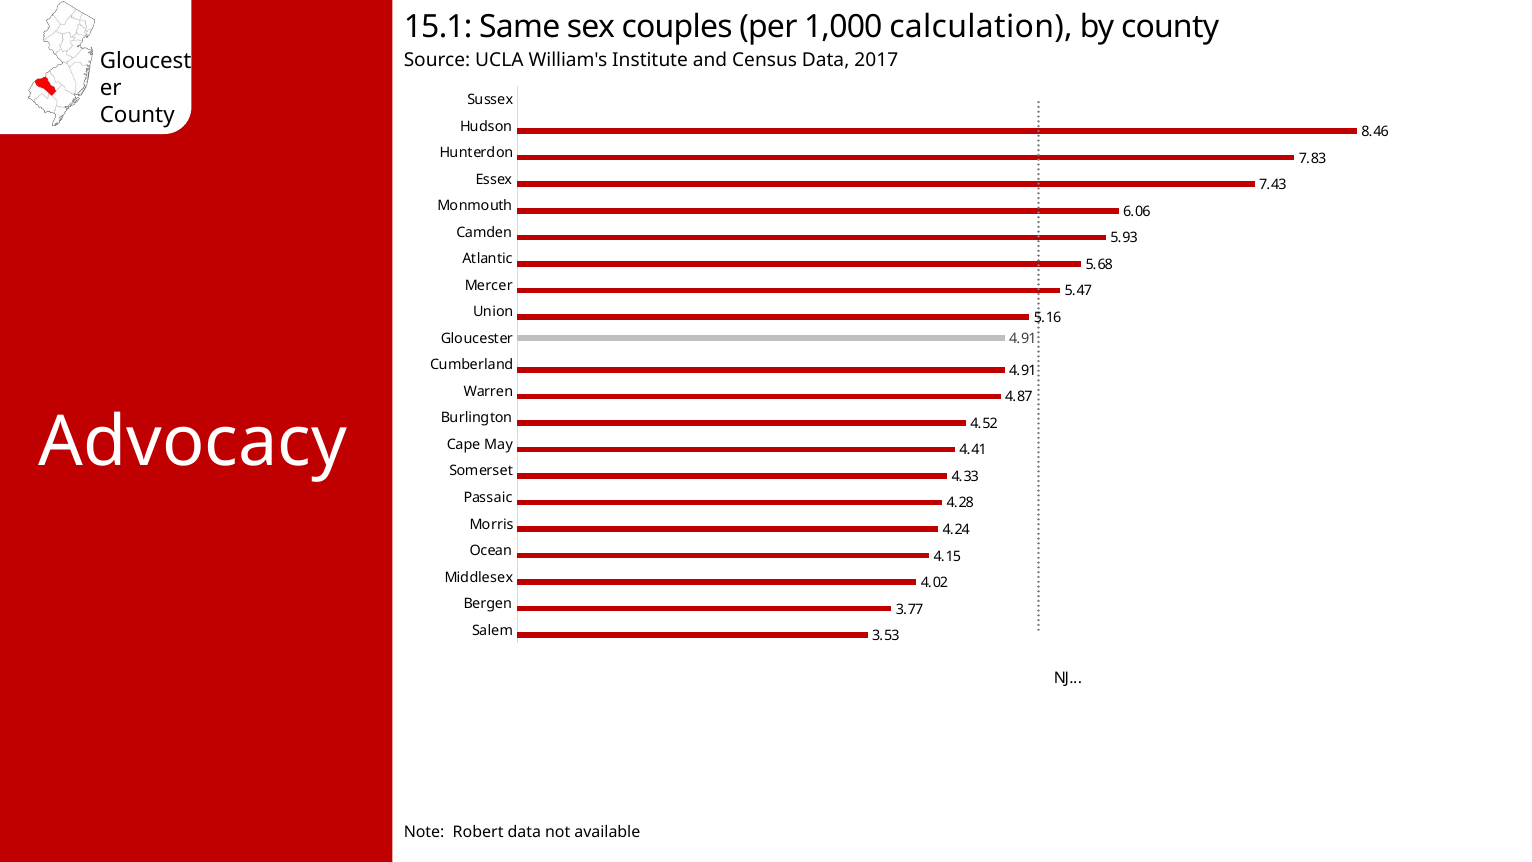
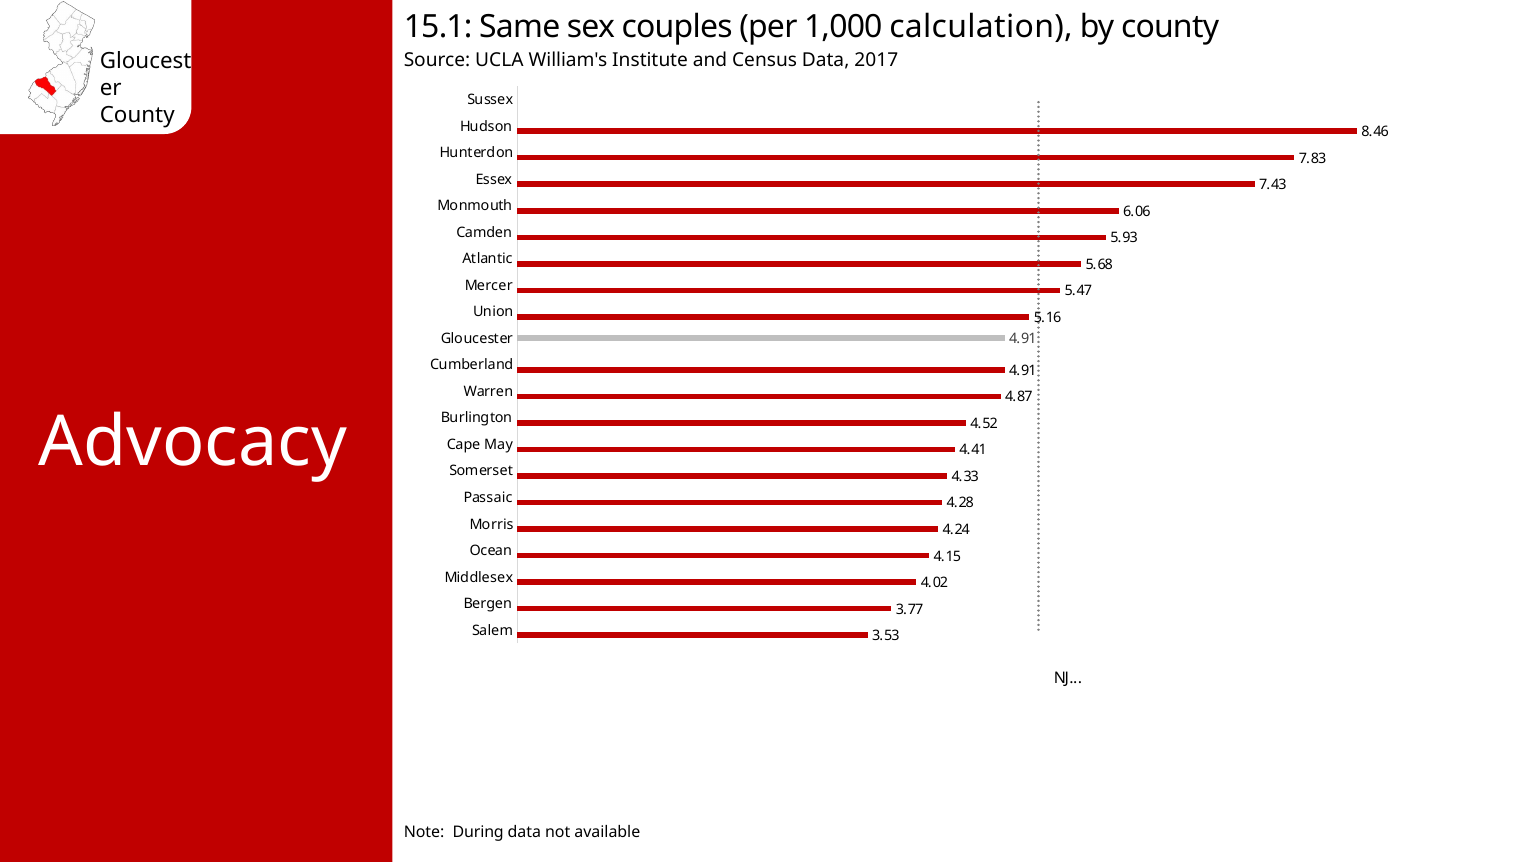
Robert: Robert -> During
